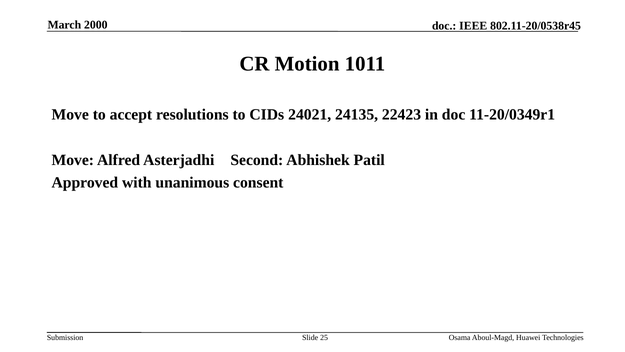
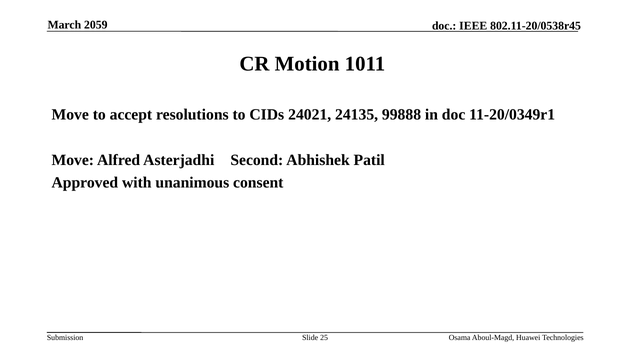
2000: 2000 -> 2059
22423: 22423 -> 99888
